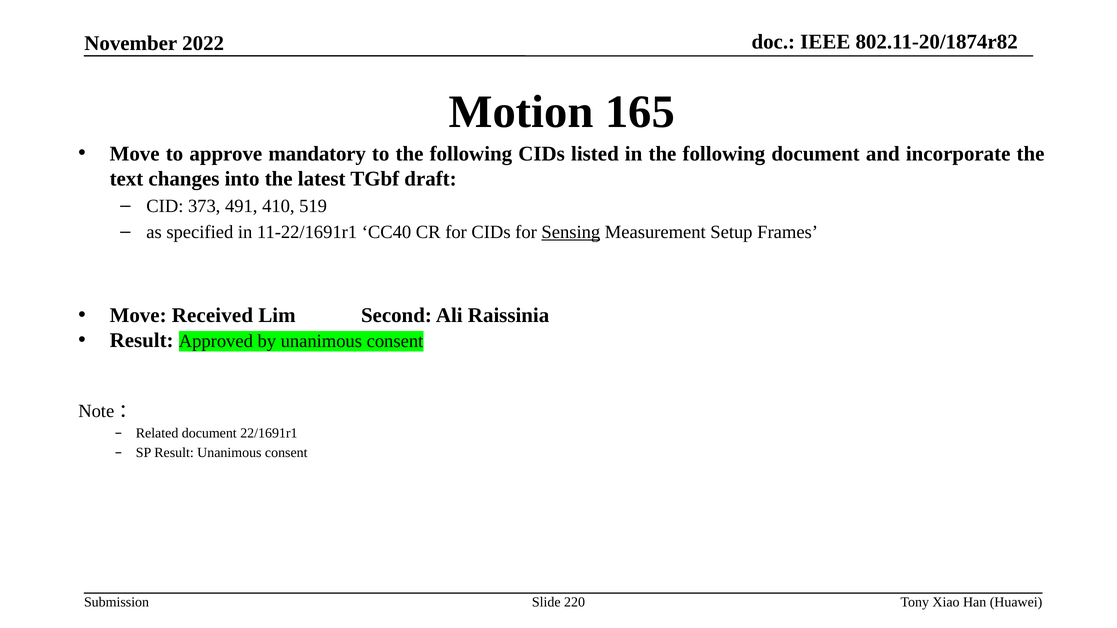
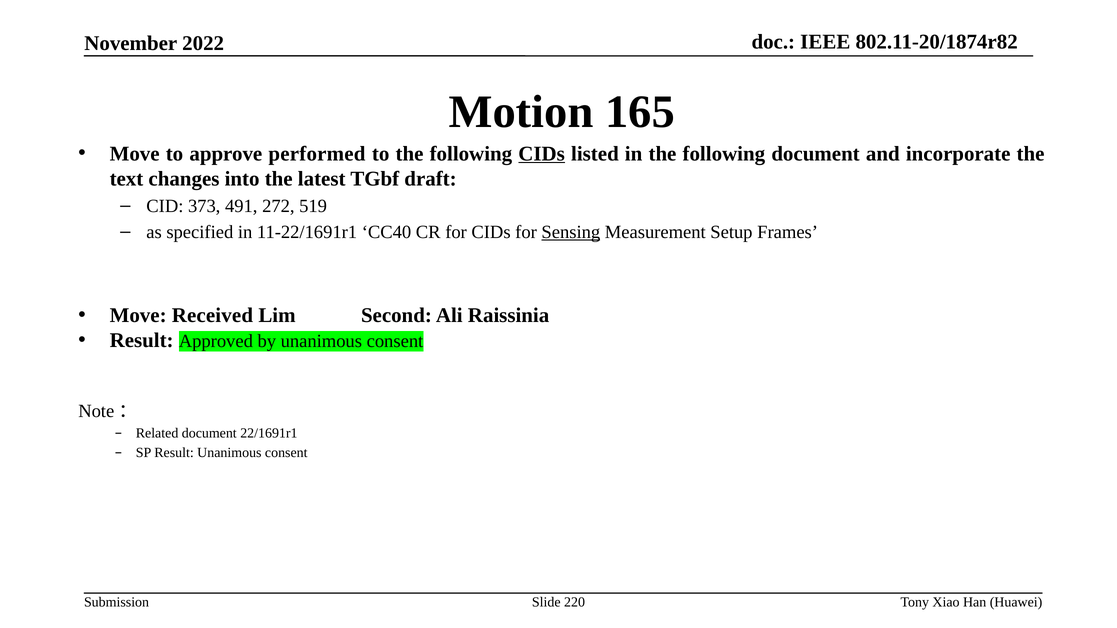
mandatory: mandatory -> performed
CIDs at (542, 154) underline: none -> present
410: 410 -> 272
